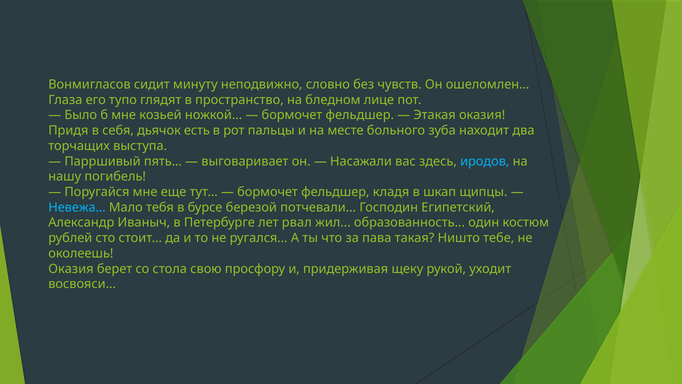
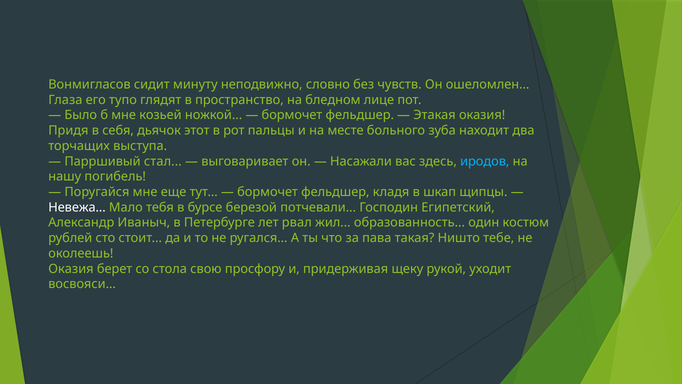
есть: есть -> этот
пять: пять -> стал
Невежа colour: light blue -> white
